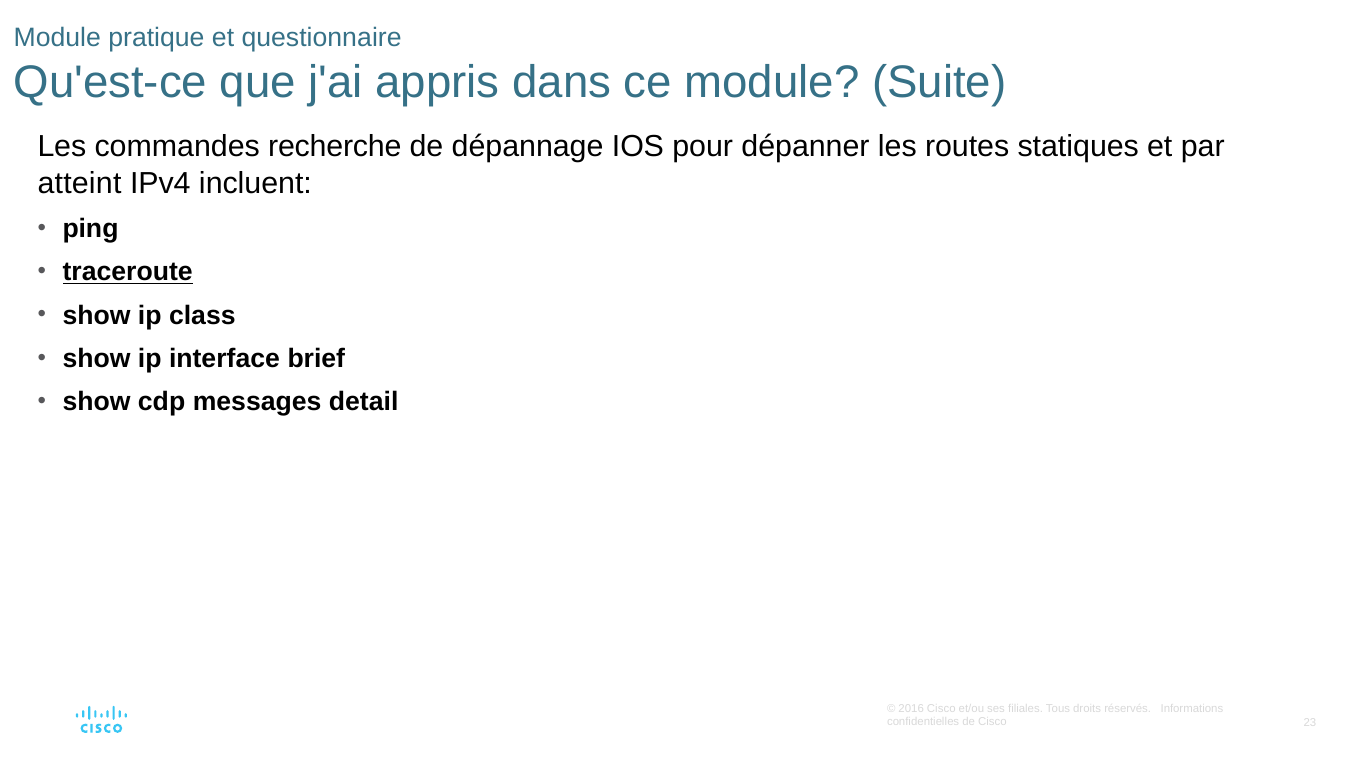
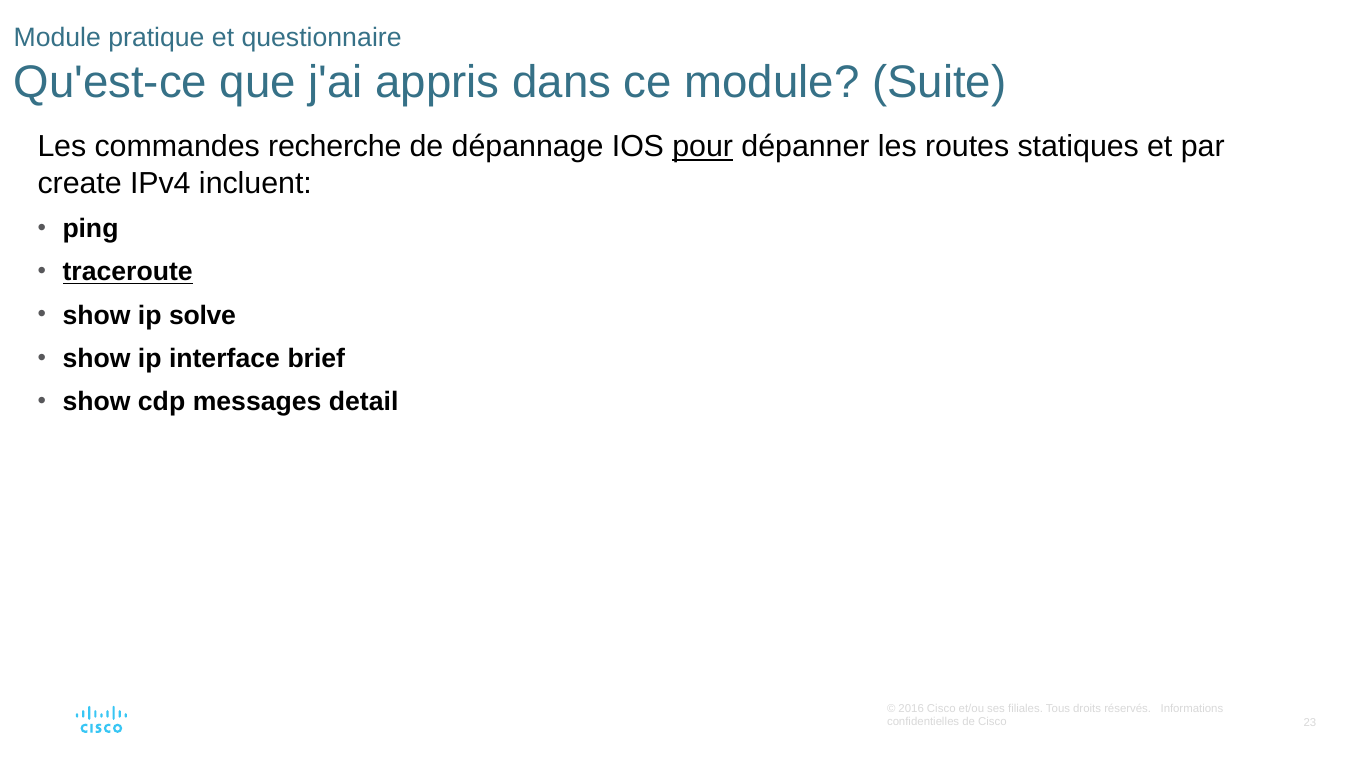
pour underline: none -> present
atteint: atteint -> create
class: class -> solve
